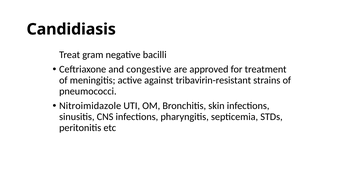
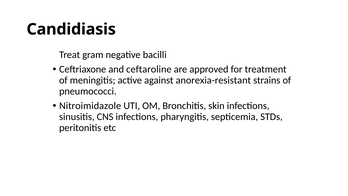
congestive: congestive -> ceftaroline
tribavirin-resistant: tribavirin-resistant -> anorexia-resistant
